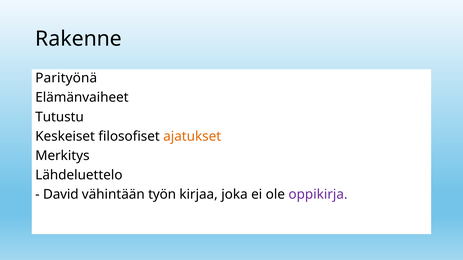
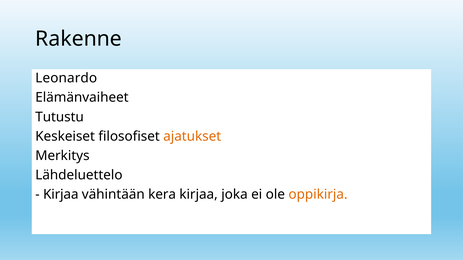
Parityönä: Parityönä -> Leonardo
David at (61, 195): David -> Kirjaa
työn: työn -> kera
oppikirja colour: purple -> orange
